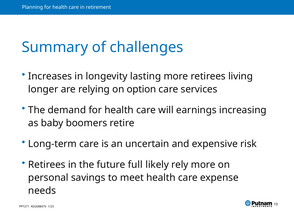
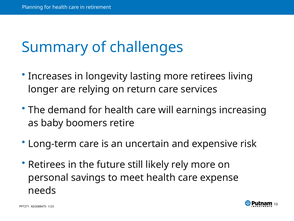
option: option -> return
full: full -> still
